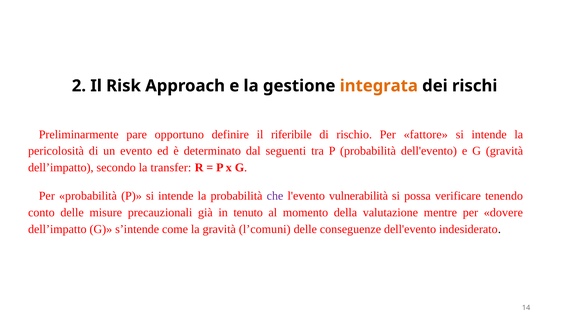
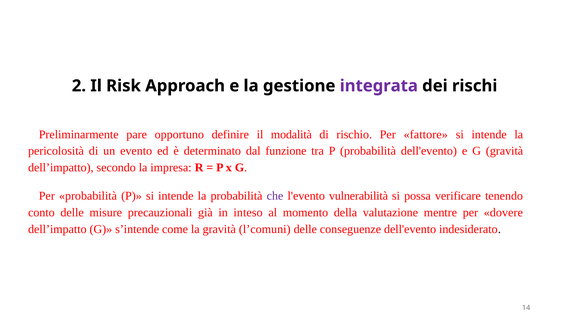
integrata colour: orange -> purple
riferibile: riferibile -> modalità
seguenti: seguenti -> funzione
transfer: transfer -> impresa
tenuto: tenuto -> inteso
